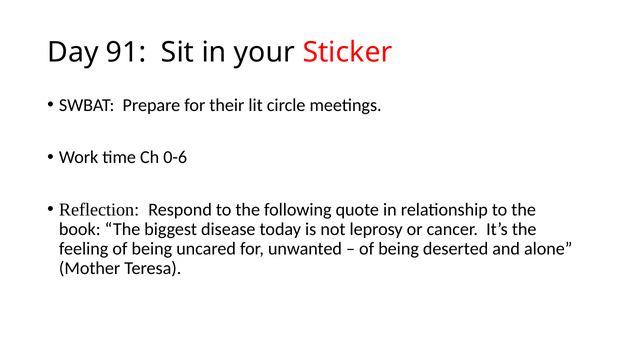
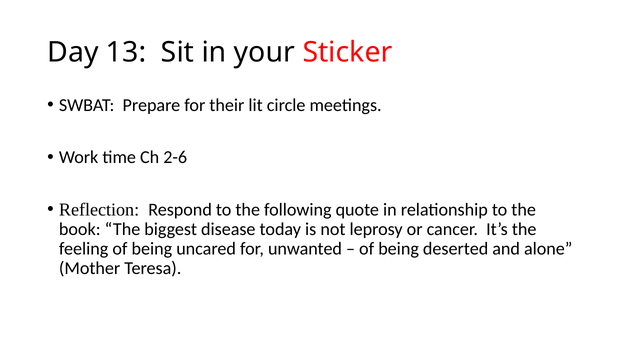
91: 91 -> 13
0-6: 0-6 -> 2-6
